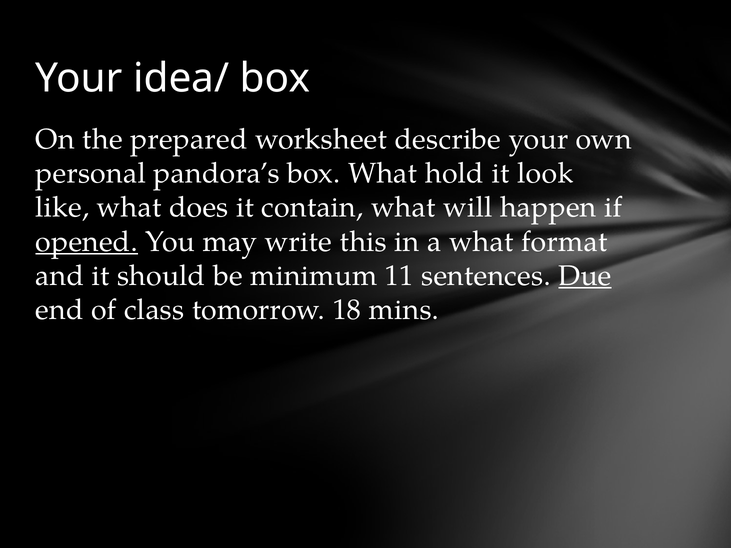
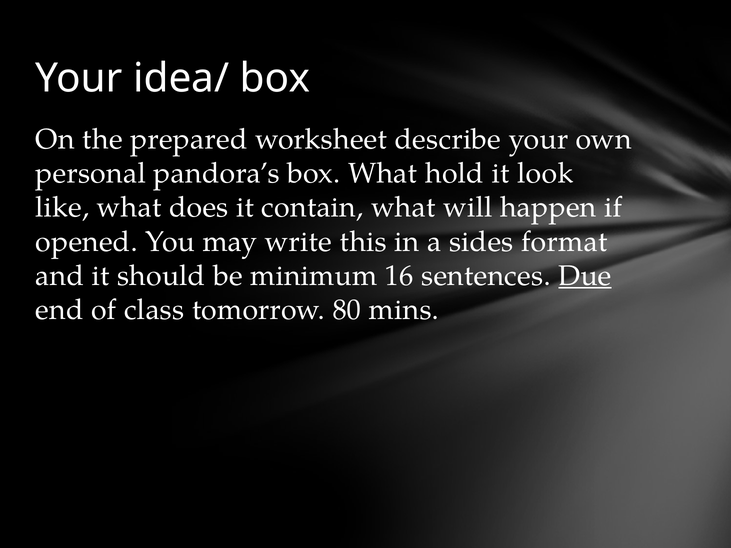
opened underline: present -> none
a what: what -> sides
11: 11 -> 16
18: 18 -> 80
